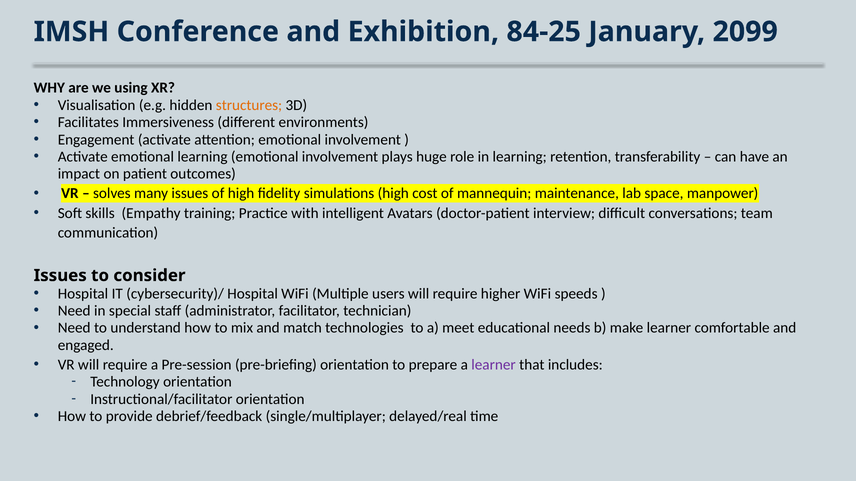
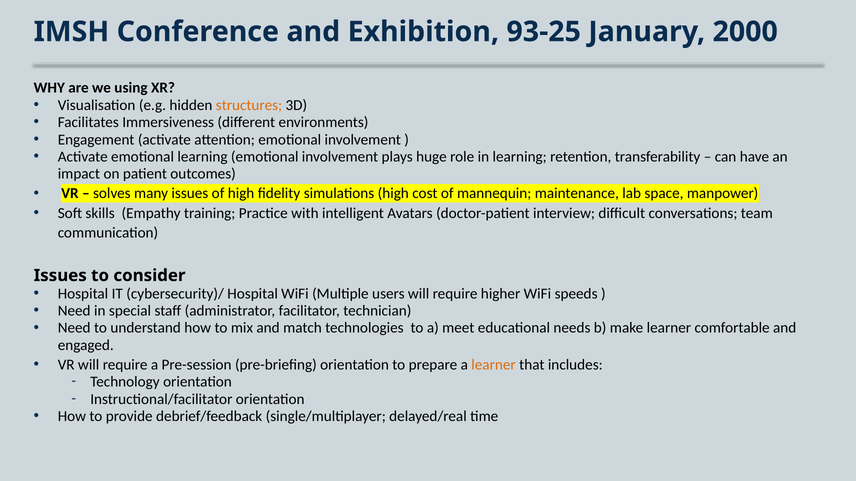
84-25: 84-25 -> 93-25
2099: 2099 -> 2000
learner at (494, 365) colour: purple -> orange
